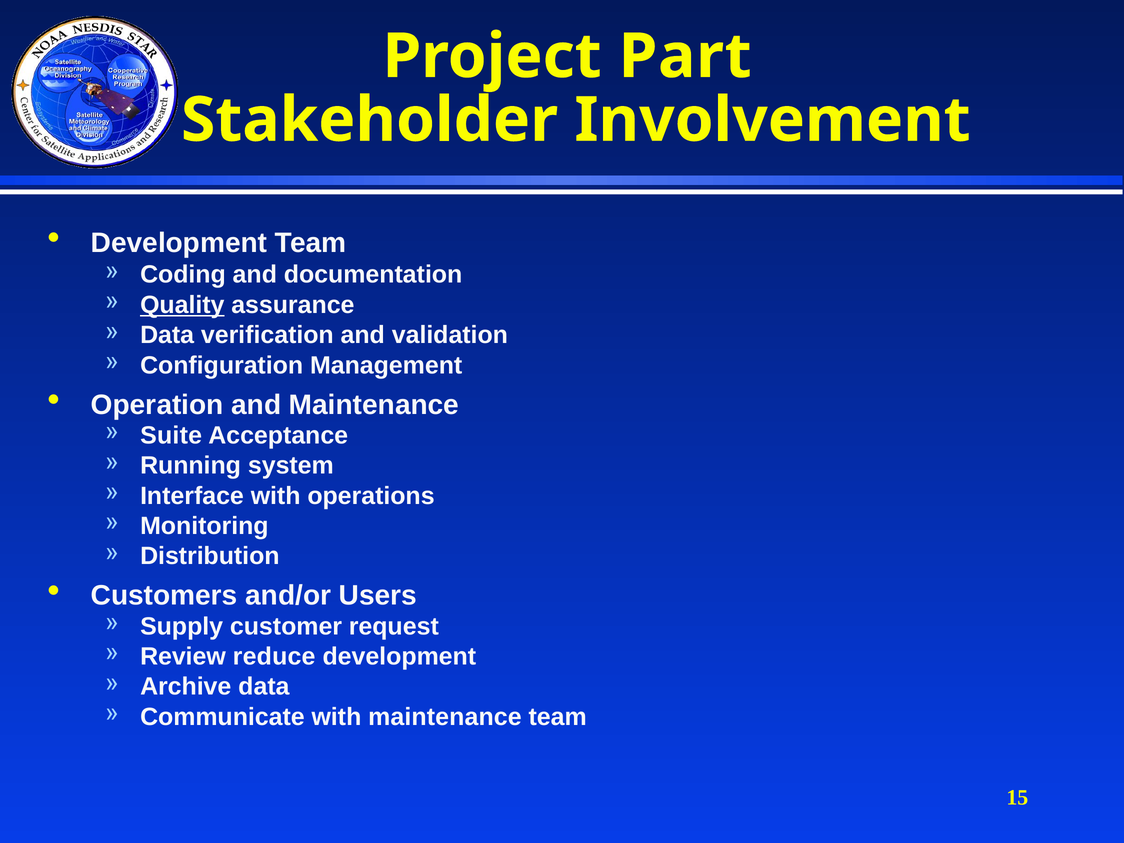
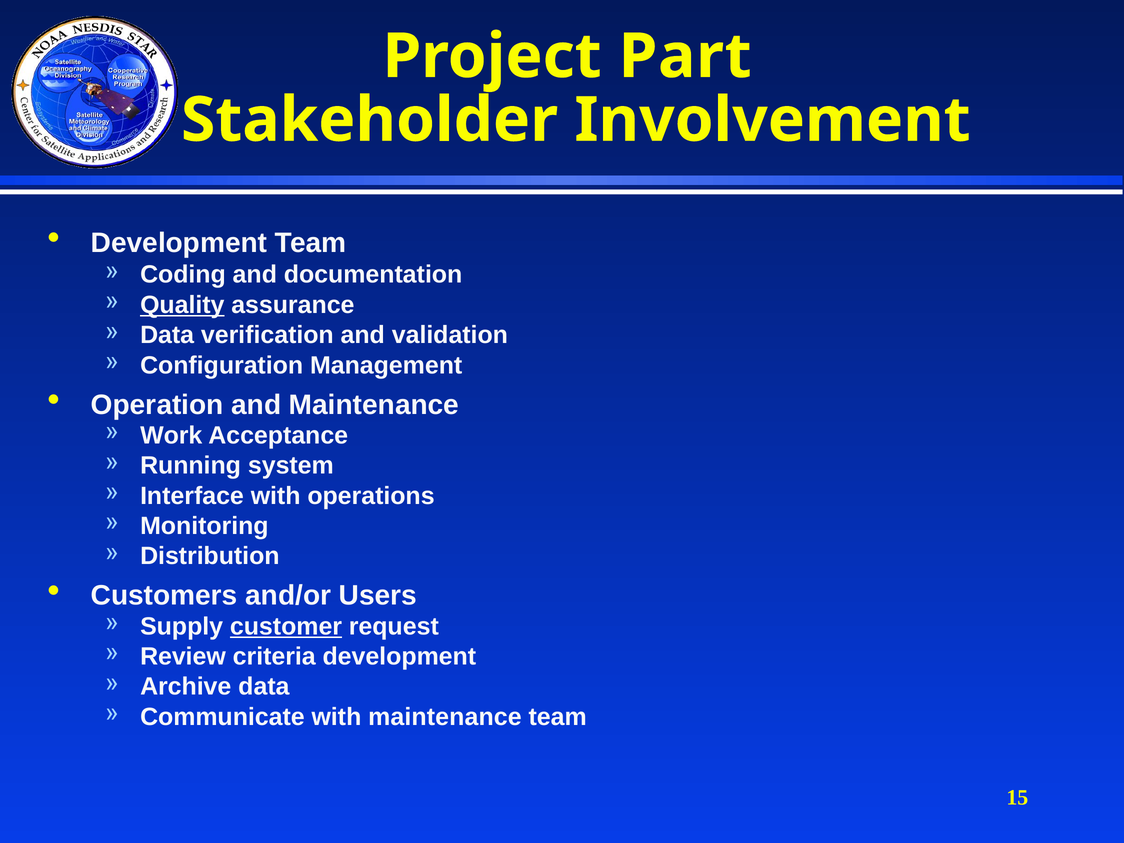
Suite: Suite -> Work
customer underline: none -> present
reduce: reduce -> criteria
